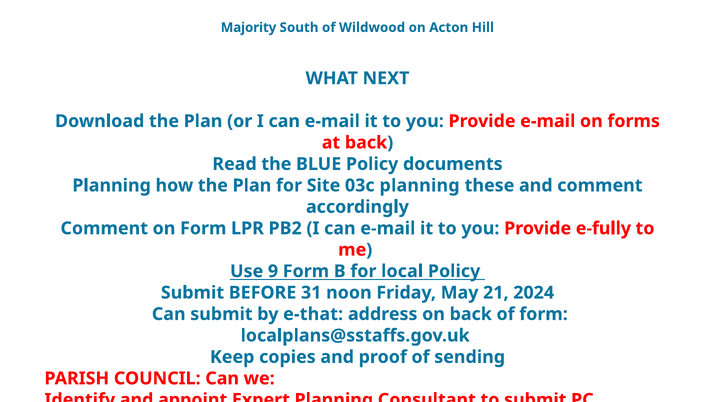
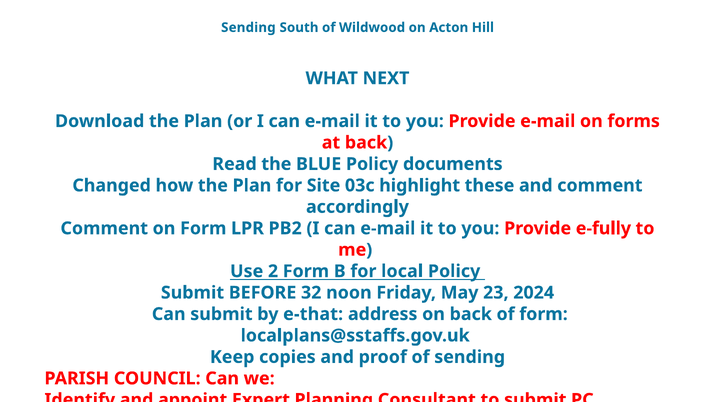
Majority at (248, 28): Majority -> Sending
Planning at (112, 186): Planning -> Changed
03c planning: planning -> highlight
9: 9 -> 2
31: 31 -> 32
21: 21 -> 23
